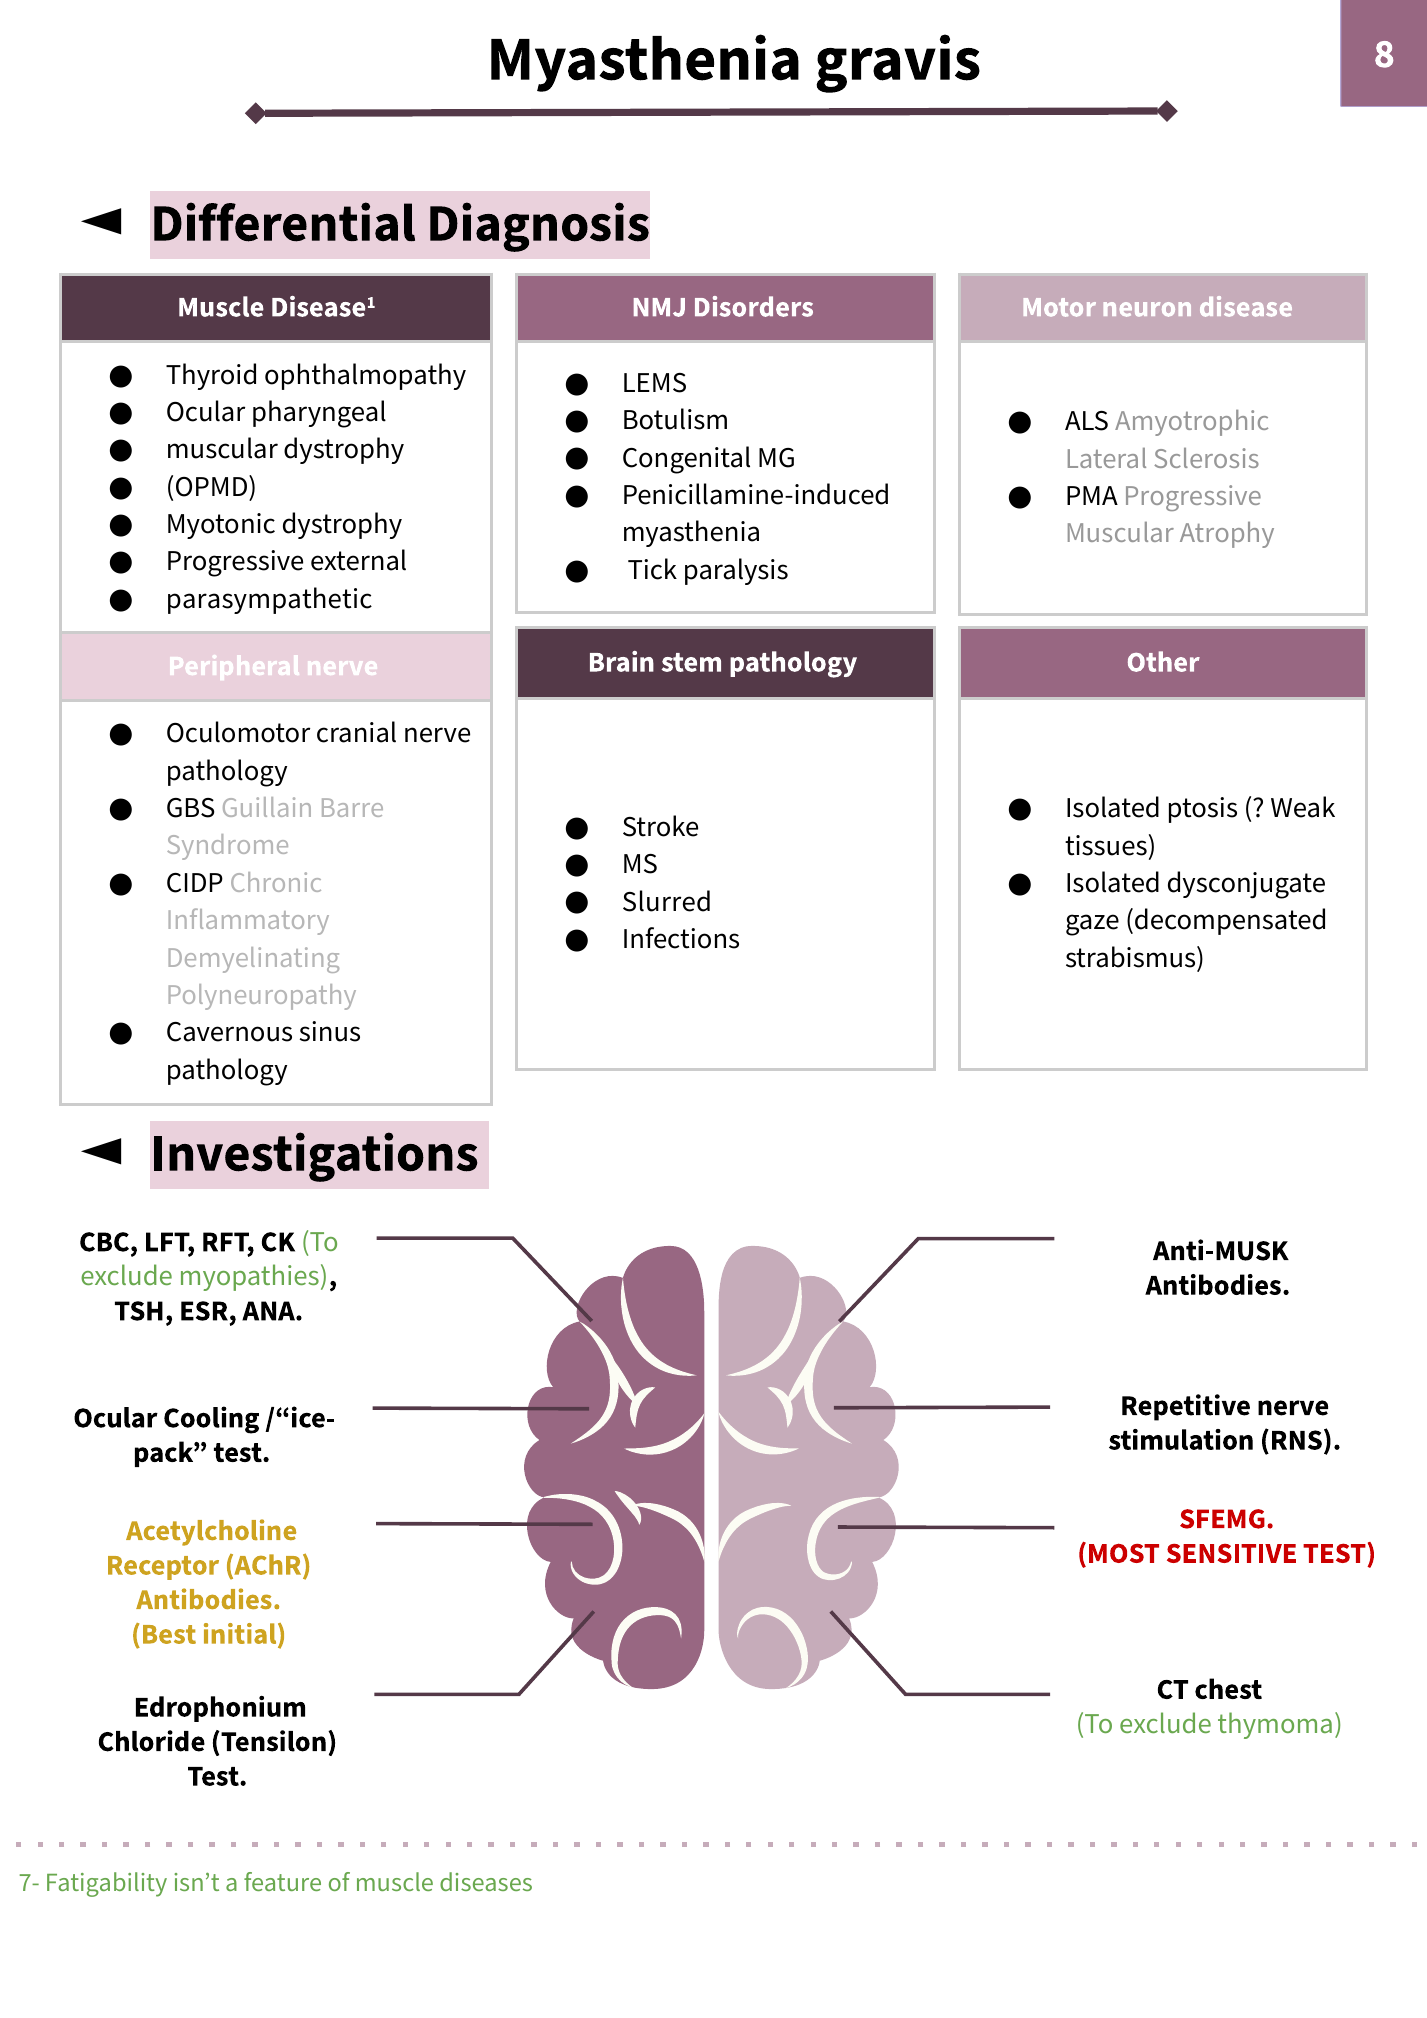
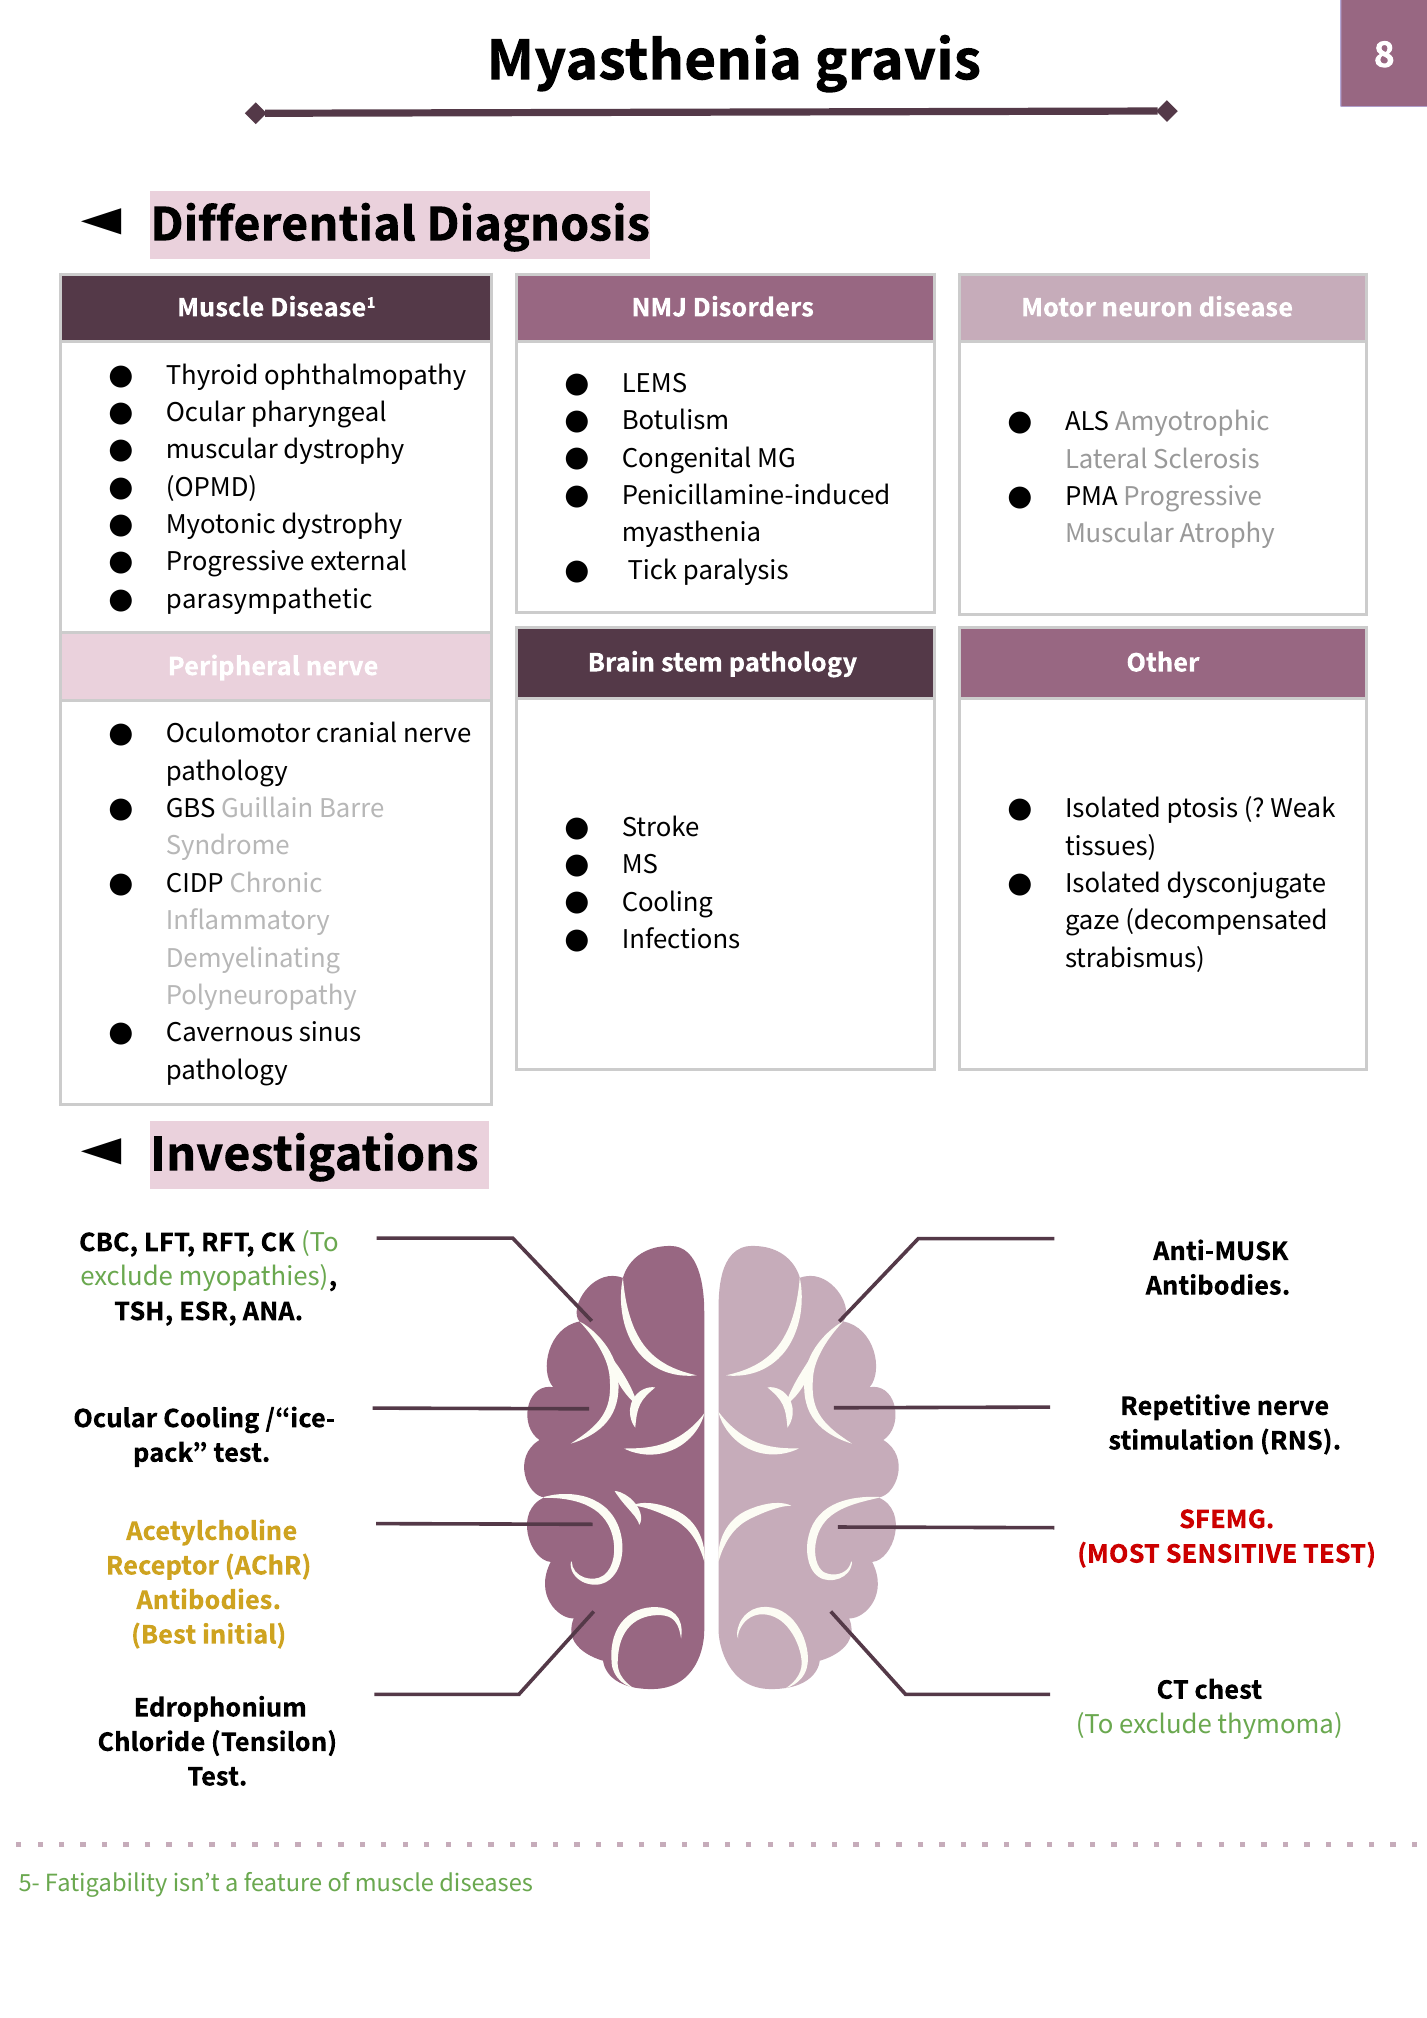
Slurred at (667, 902): Slurred -> Cooling
7-: 7- -> 5-
